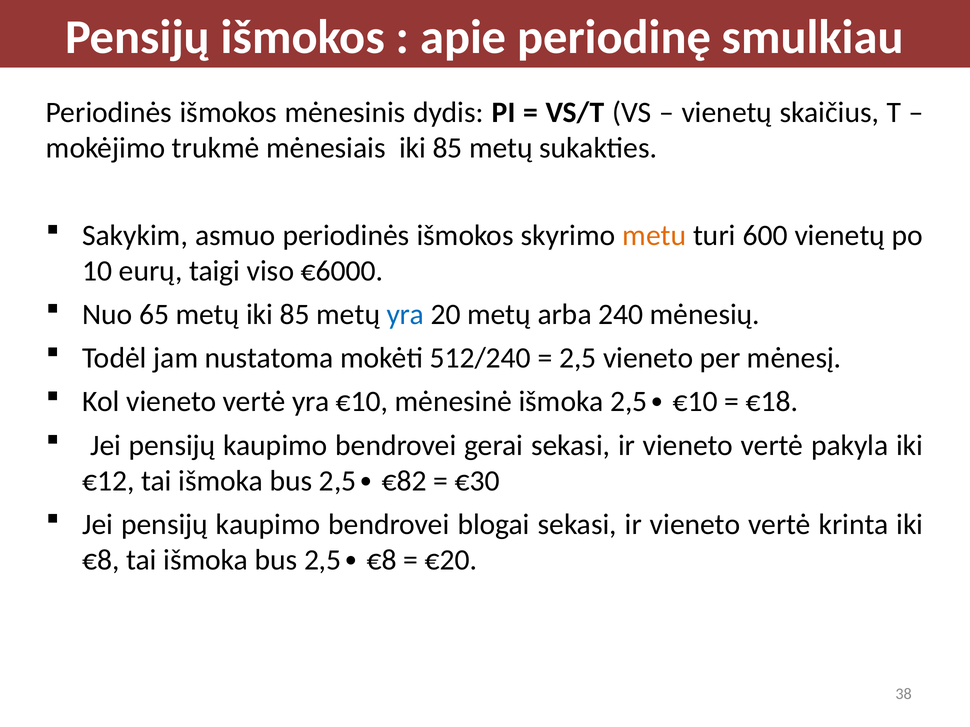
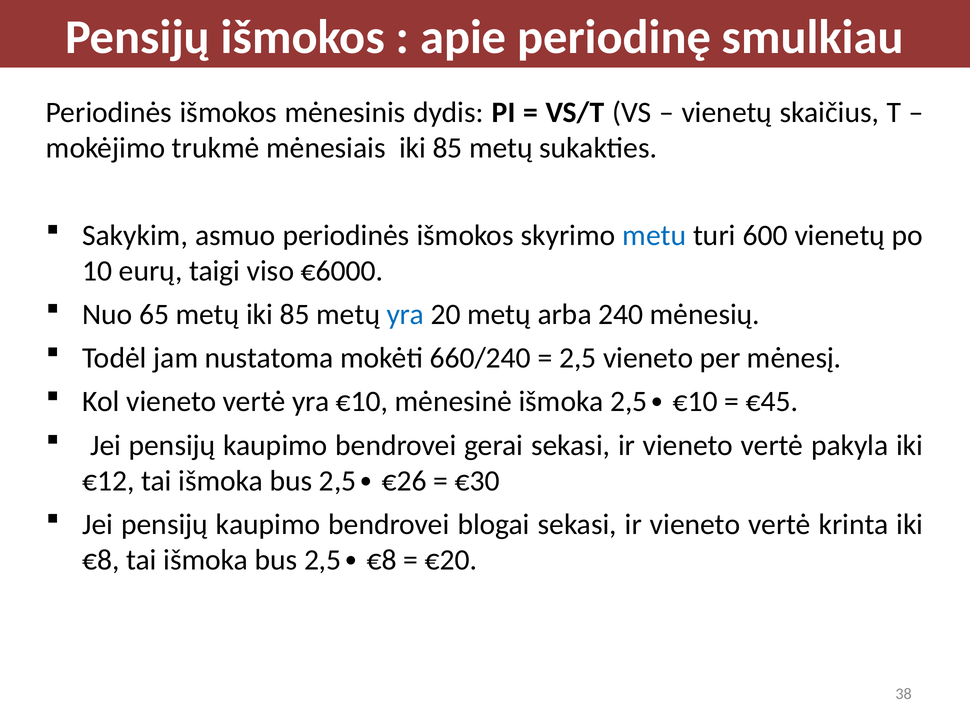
metu colour: orange -> blue
512/240: 512/240 -> 660/240
€18: €18 -> €45
€82: €82 -> €26
